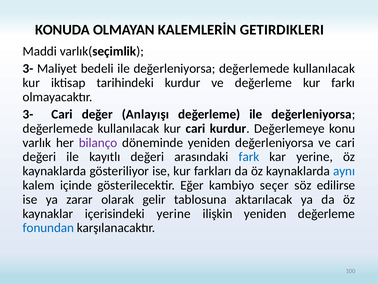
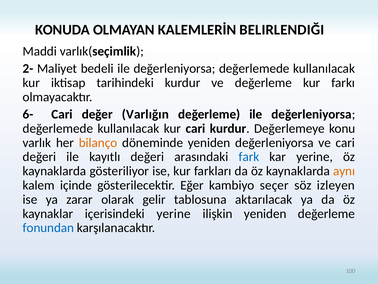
GETIRDIKLERI: GETIRDIKLERI -> BELIRLENDIĞI
3- at (28, 69): 3- -> 2-
3- at (28, 114): 3- -> 6-
Anlayışı: Anlayışı -> Varlığın
bilanço colour: purple -> orange
aynı colour: blue -> orange
edilirse: edilirse -> izleyen
